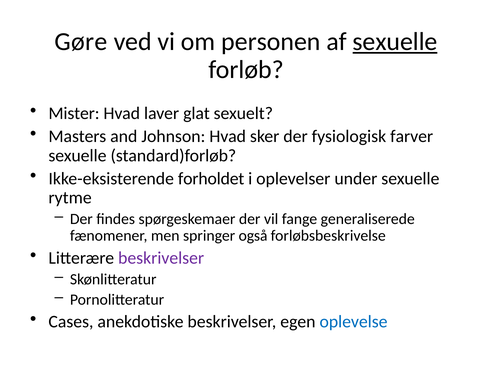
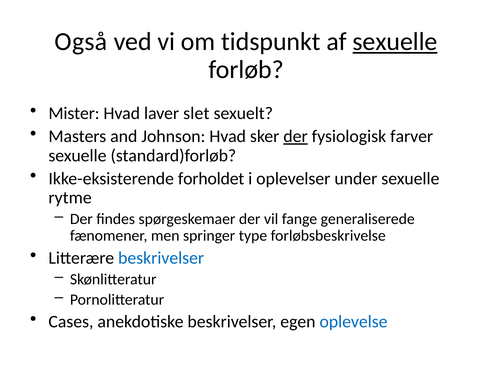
Gøre: Gøre -> Også
personen: personen -> tidspunkt
glat: glat -> slet
der at (296, 136) underline: none -> present
også: også -> type
beskrivelser at (161, 258) colour: purple -> blue
